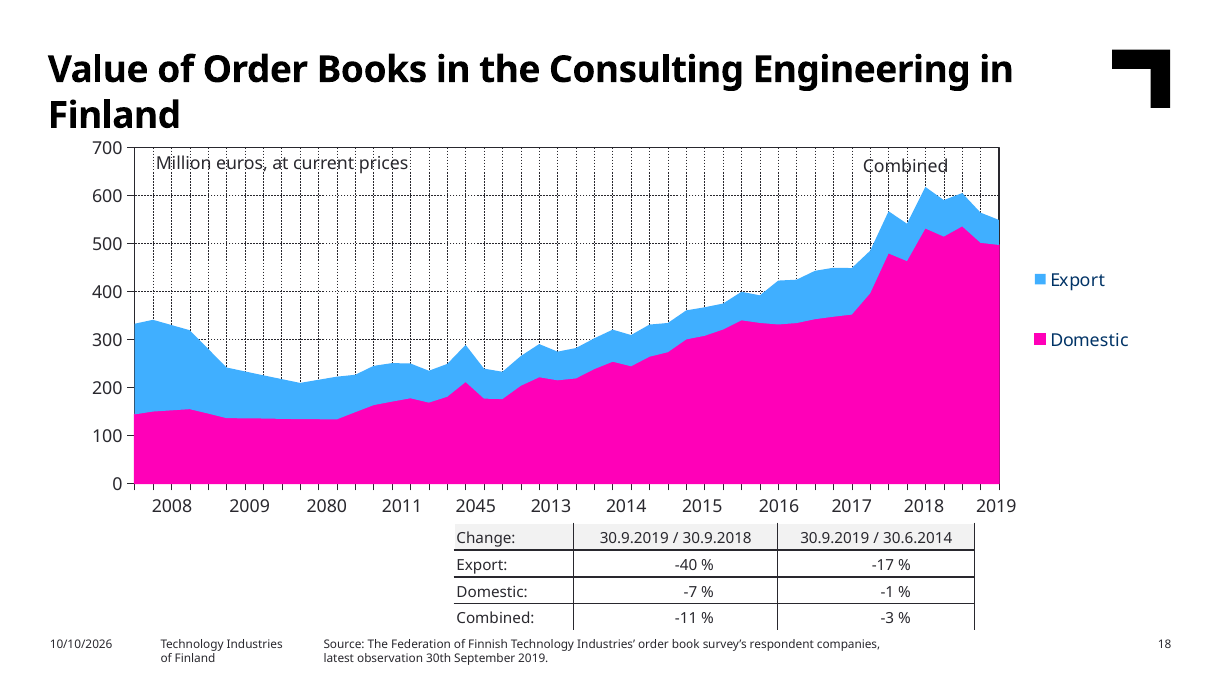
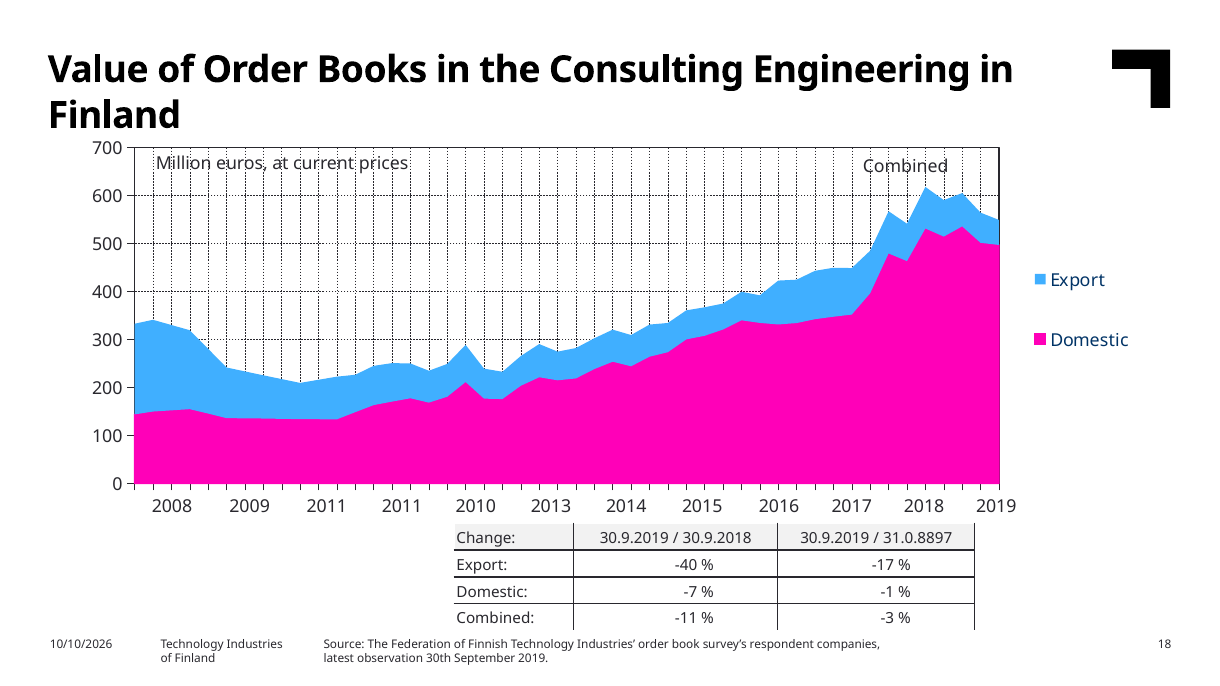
2009 2080: 2080 -> 2011
2045: 2045 -> 2010
30.6.2014: 30.6.2014 -> 31.0.8897
